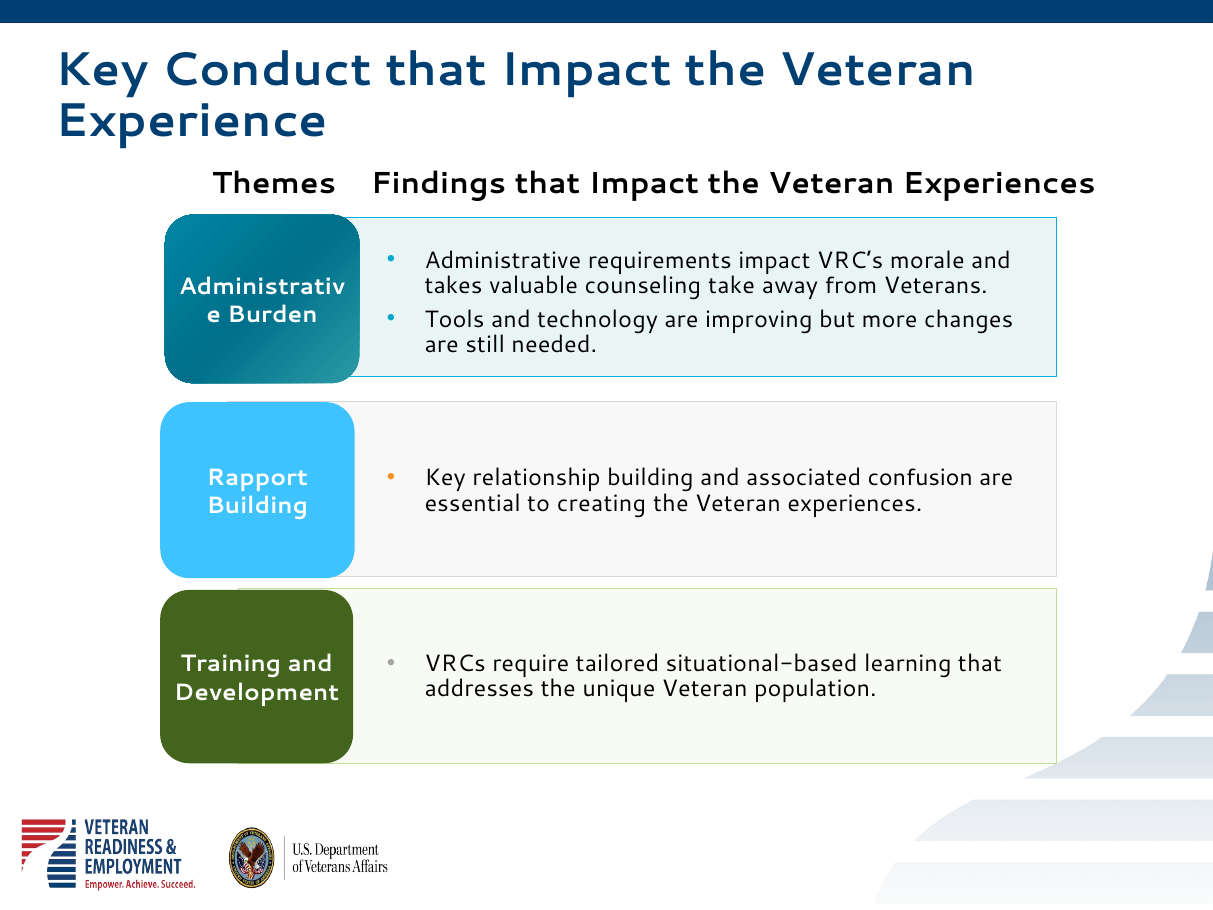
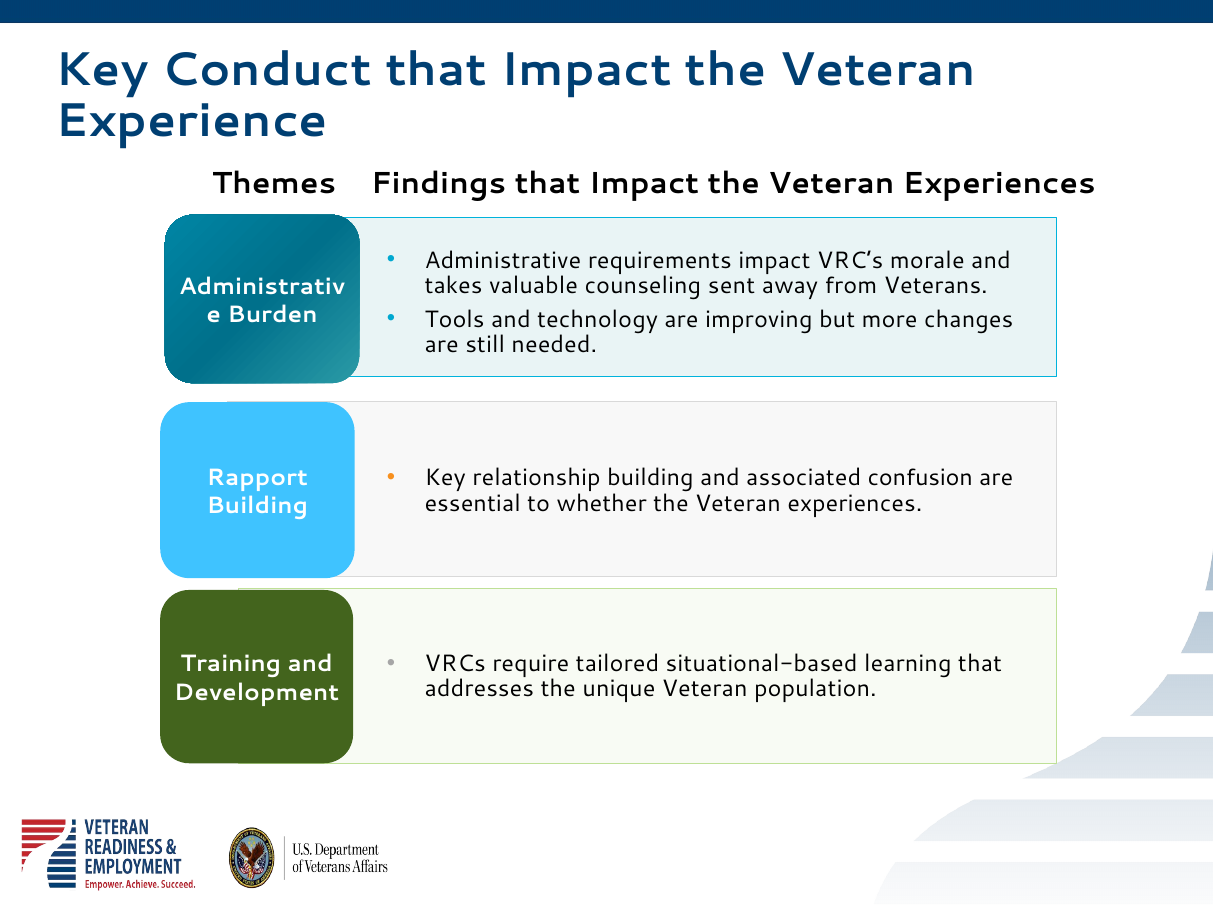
take: take -> sent
creating: creating -> whether
